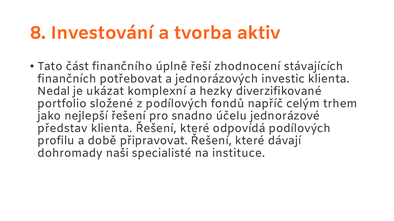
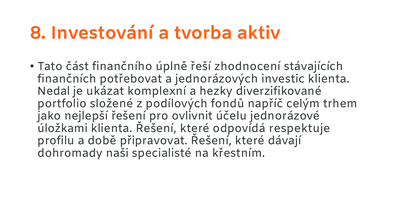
snadno: snadno -> ovlivnit
představ: představ -> úložkami
odpovídá podílových: podílových -> respektuje
instituce: instituce -> křestním
